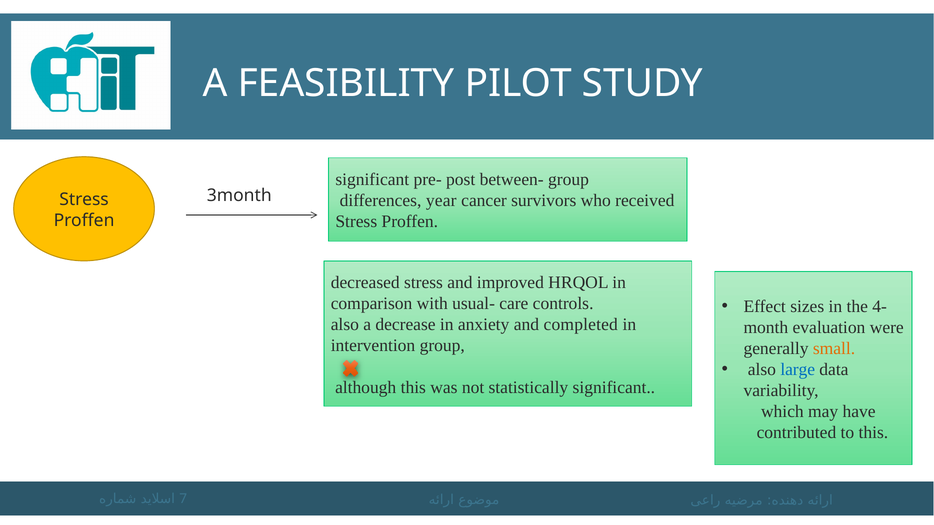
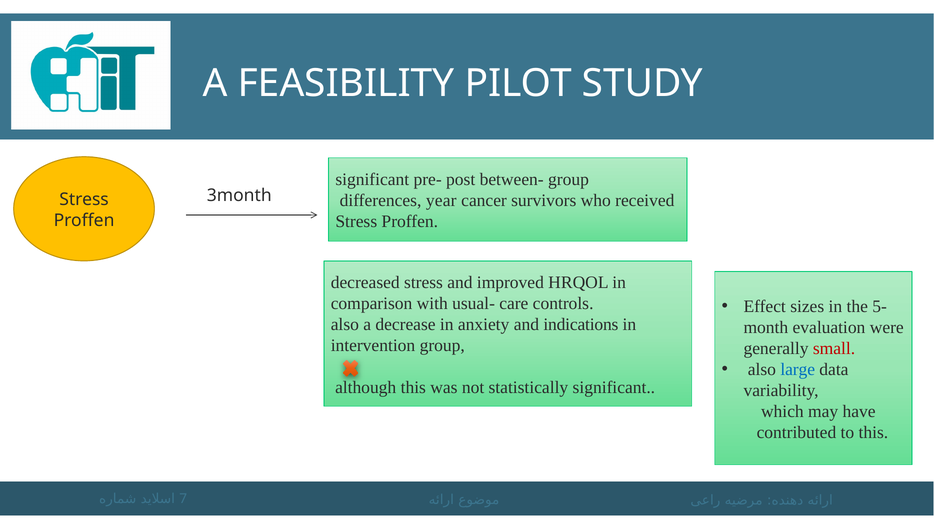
4-: 4- -> 5-
completed: completed -> indications
small colour: orange -> red
